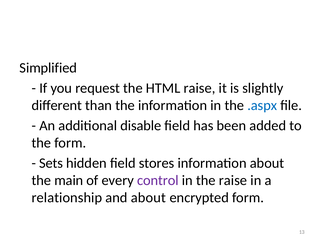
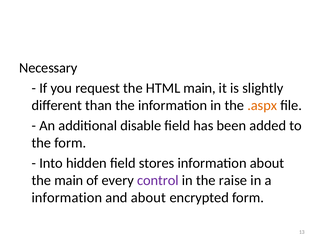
Simplified: Simplified -> Necessary
HTML raise: raise -> main
.aspx colour: blue -> orange
Sets: Sets -> Into
relationship at (67, 198): relationship -> information
